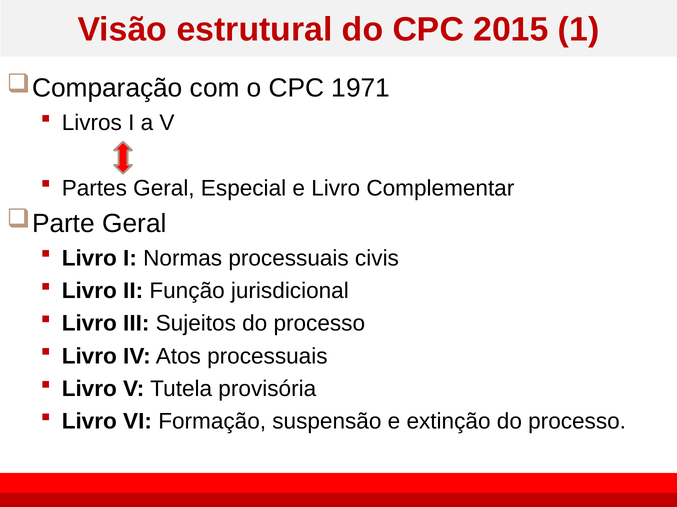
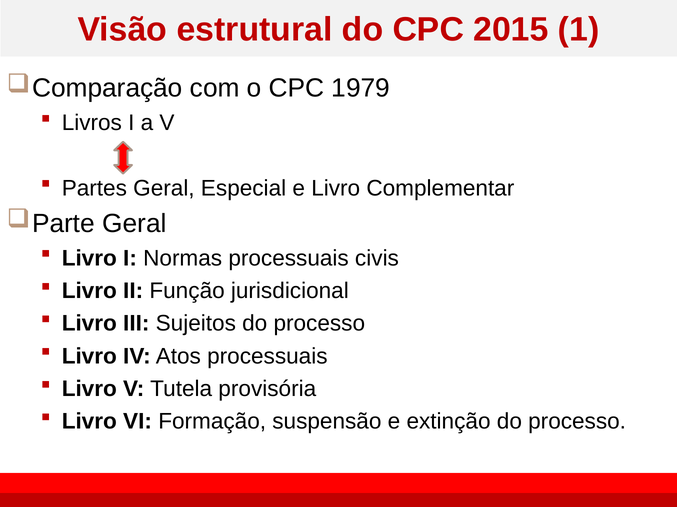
1971: 1971 -> 1979
